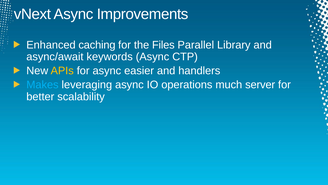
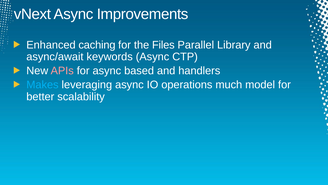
APIs colour: yellow -> pink
easier: easier -> based
server: server -> model
